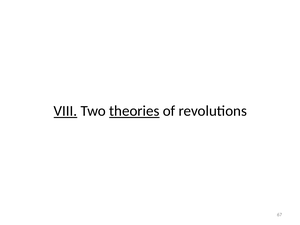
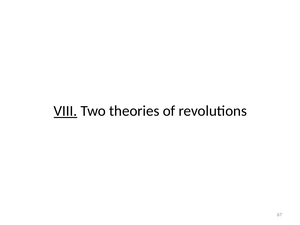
theories underline: present -> none
